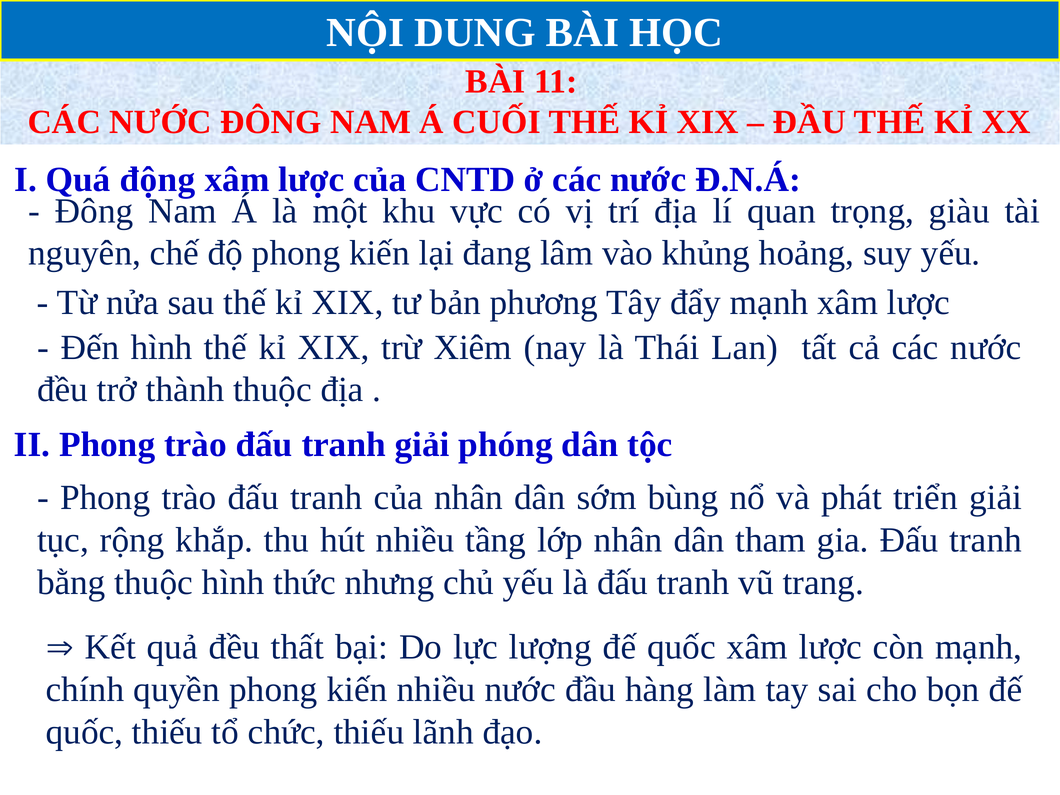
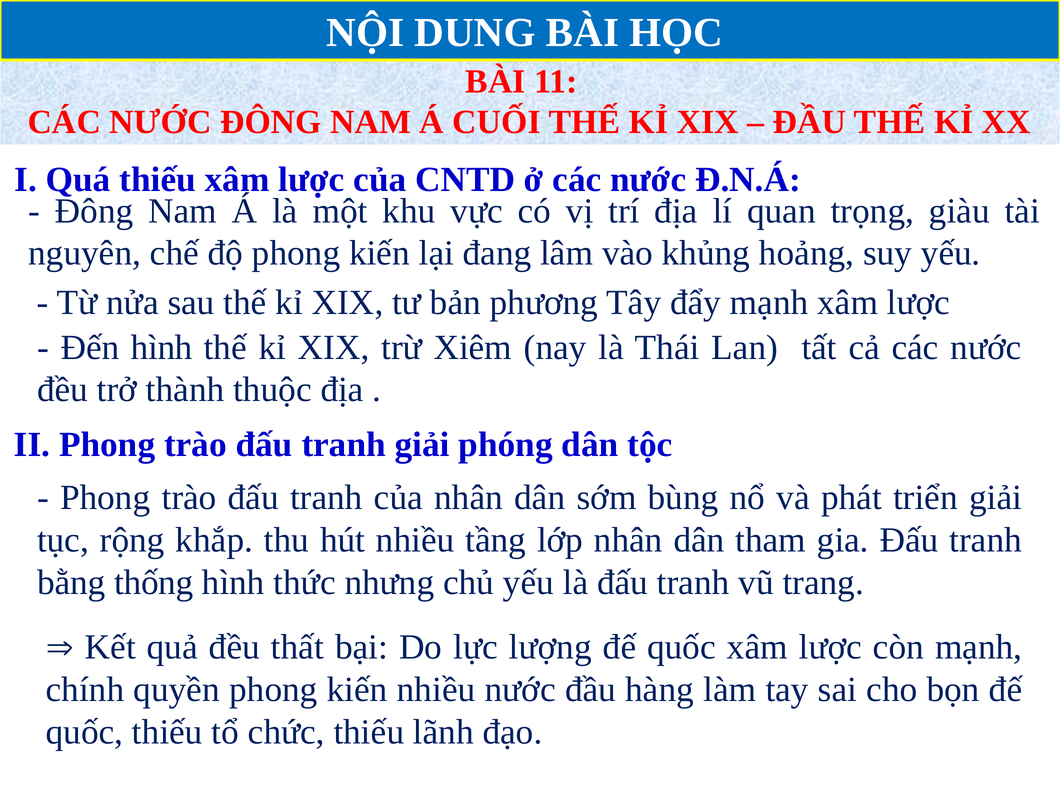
Quá động: động -> thiếu
bằng thuộc: thuộc -> thống
